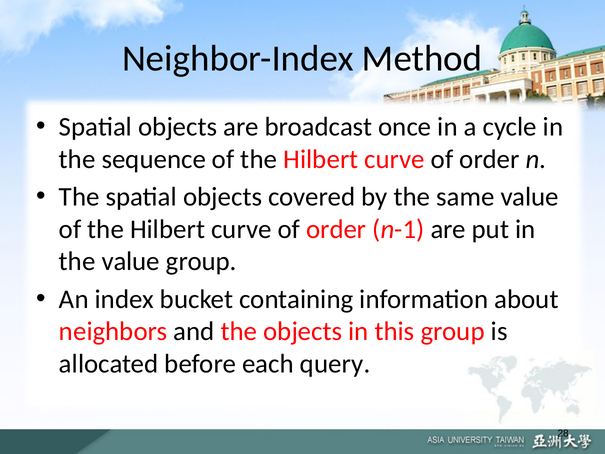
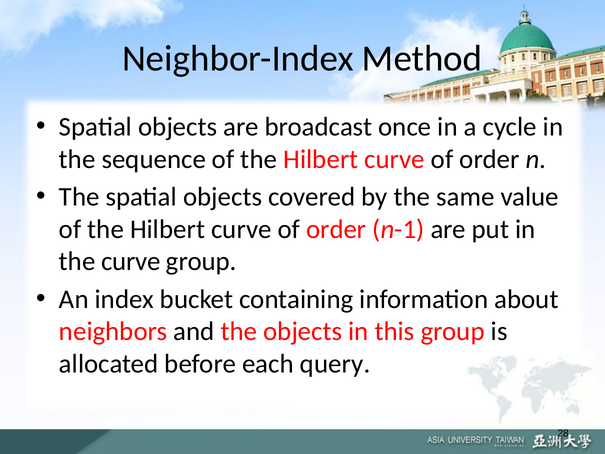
the value: value -> curve
